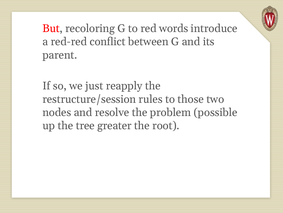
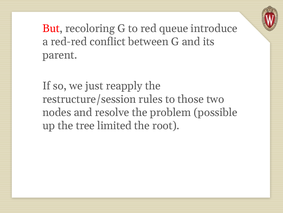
words: words -> queue
greater: greater -> limited
